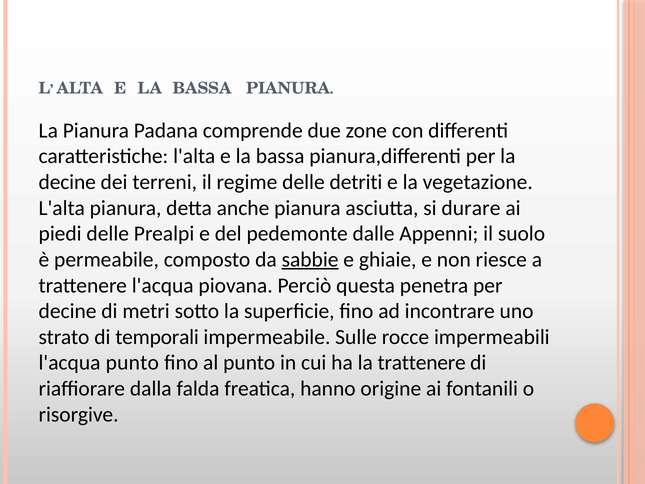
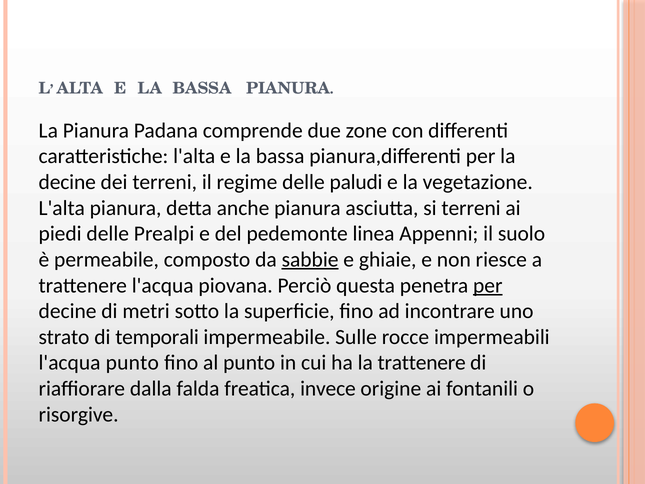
detriti: detriti -> paludi
si durare: durare -> terreni
dalle: dalle -> linea
per at (488, 285) underline: none -> present
hanno: hanno -> invece
